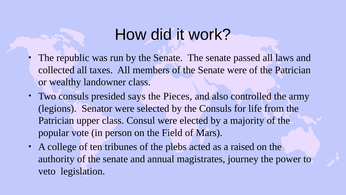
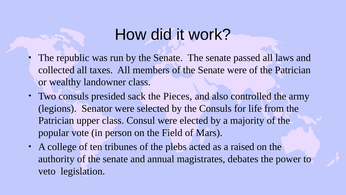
says: says -> sack
journey: journey -> debates
